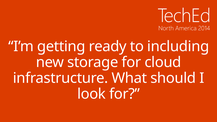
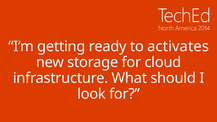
including: including -> activates
